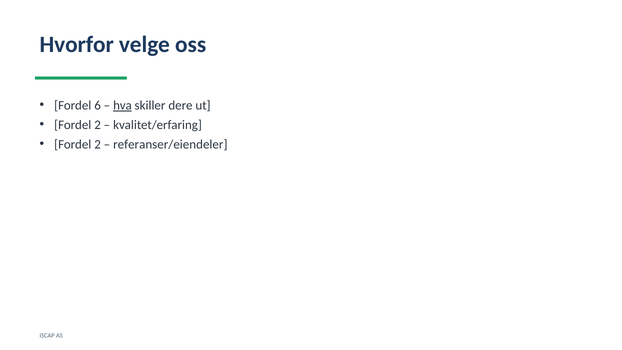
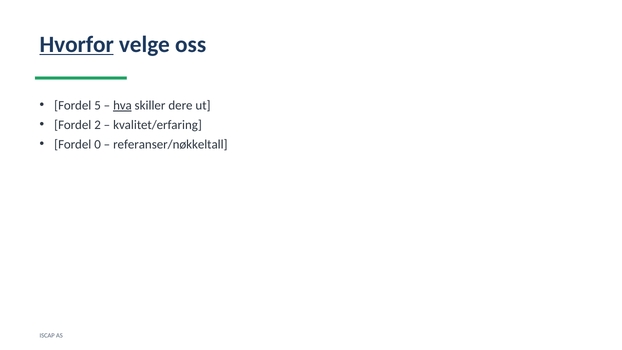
Hvorfor underline: none -> present
6: 6 -> 5
2 at (98, 144): 2 -> 0
referanser/eiendeler: referanser/eiendeler -> referanser/nøkkeltall
